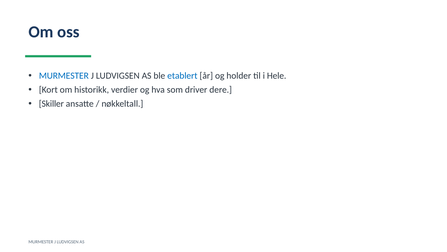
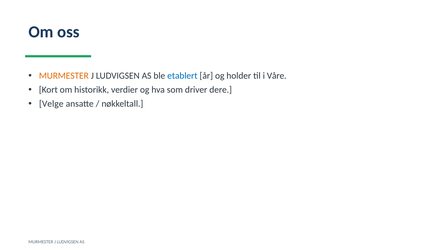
MURMESTER at (64, 76) colour: blue -> orange
Hele: Hele -> Våre
Skiller: Skiller -> Velge
